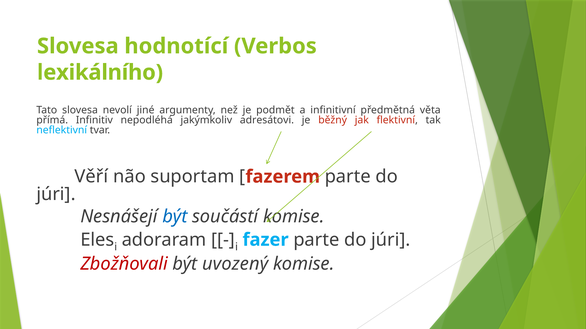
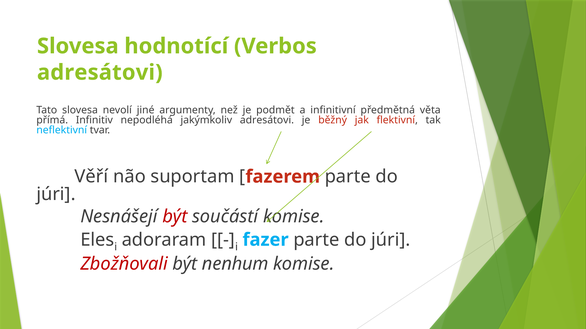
lexikálního at (100, 73): lexikálního -> adresátovi
být at (175, 217) colour: blue -> red
uvozený: uvozený -> nenhum
